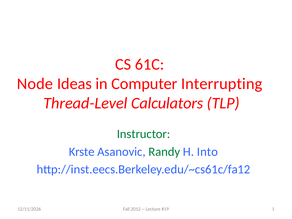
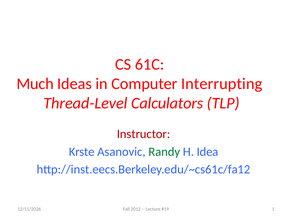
Node: Node -> Much
Instructor colour: green -> red
Into: Into -> Idea
